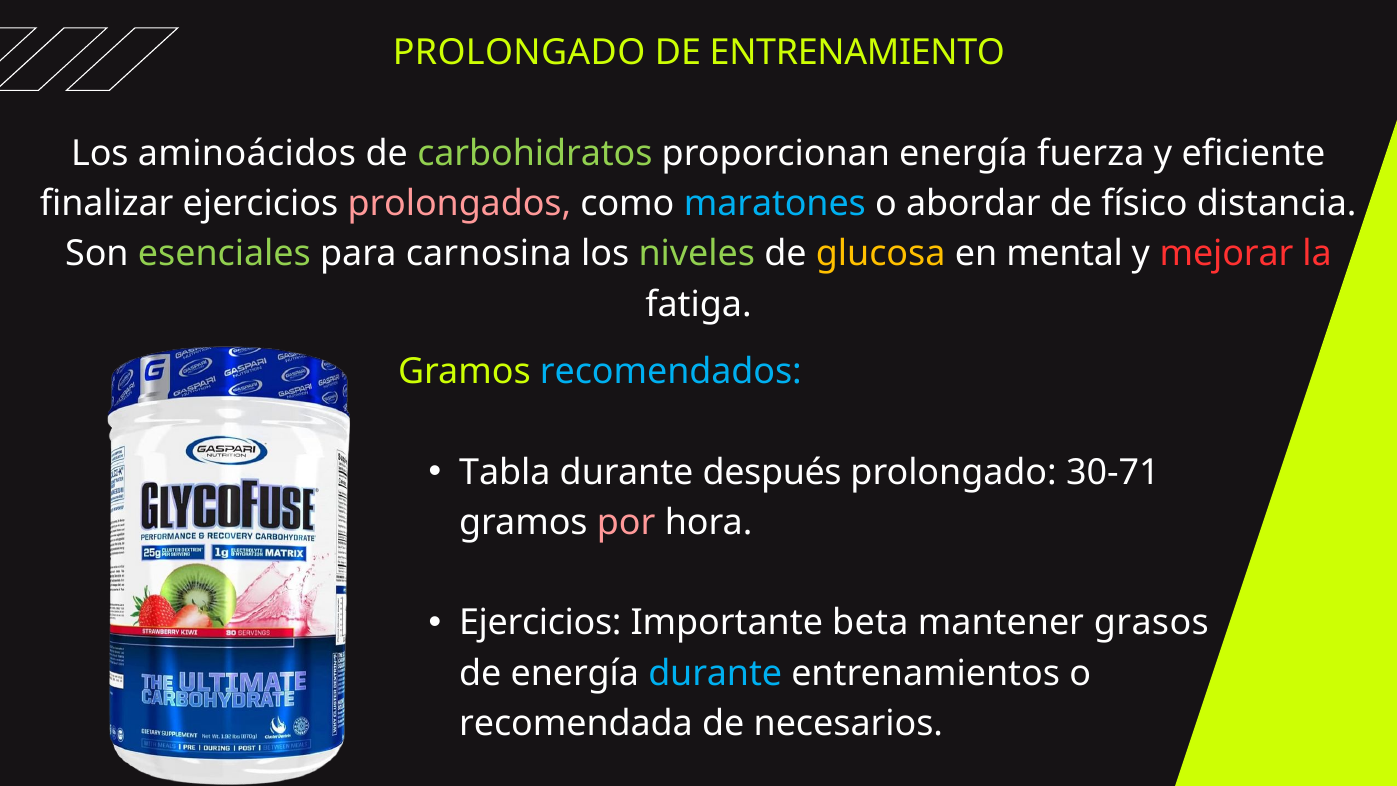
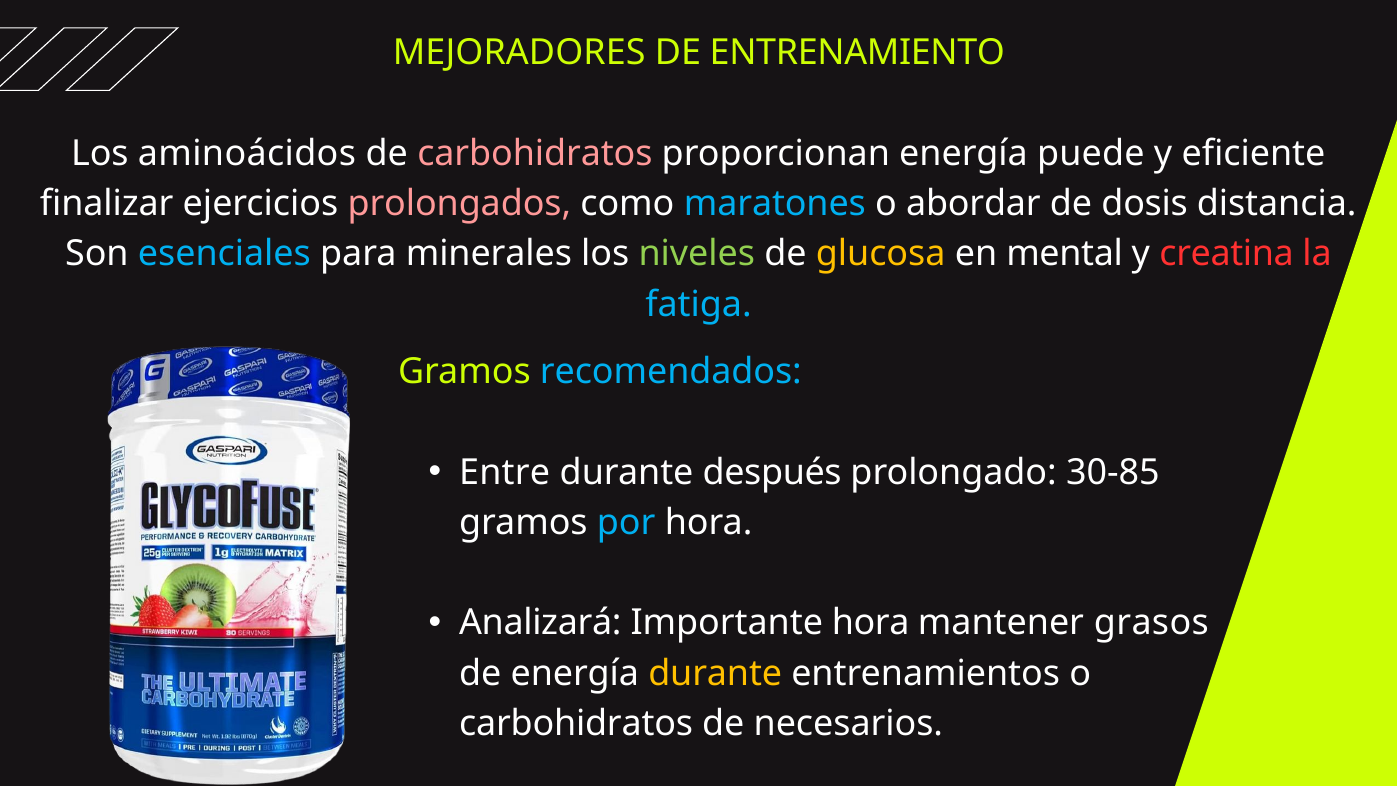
PROLONGADO at (519, 53): PROLONGADO -> MEJORADORES
carbohidratos at (535, 154) colour: light green -> pink
fuerza: fuerza -> puede
físico: físico -> dosis
esenciales colour: light green -> light blue
carnosina: carnosina -> minerales
mejorar: mejorar -> creatina
fatiga colour: white -> light blue
Tabla: Tabla -> Entre
30-71: 30-71 -> 30-85
por colour: pink -> light blue
Ejercicios at (540, 623): Ejercicios -> Analizará
Importante beta: beta -> hora
durante at (715, 673) colour: light blue -> yellow
recomendada at (576, 723): recomendada -> carbohidratos
